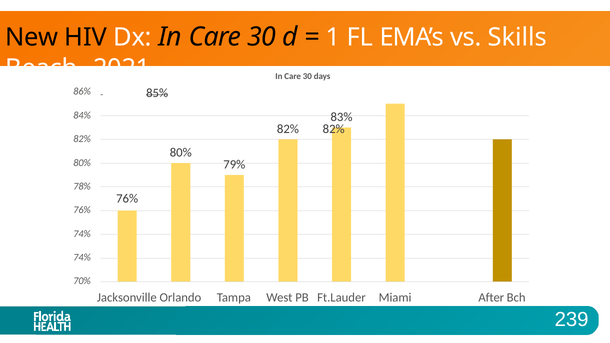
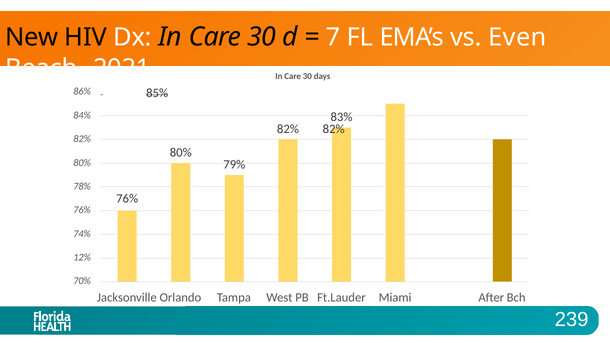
1: 1 -> 7
Skills: Skills -> Even
74% at (82, 257): 74% -> 12%
